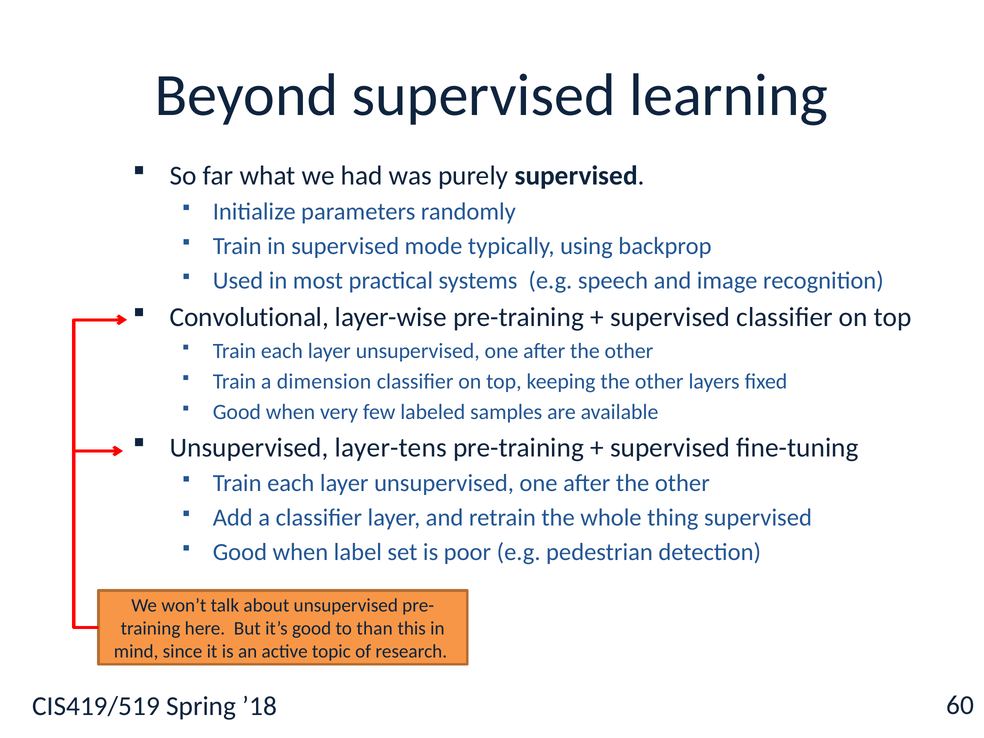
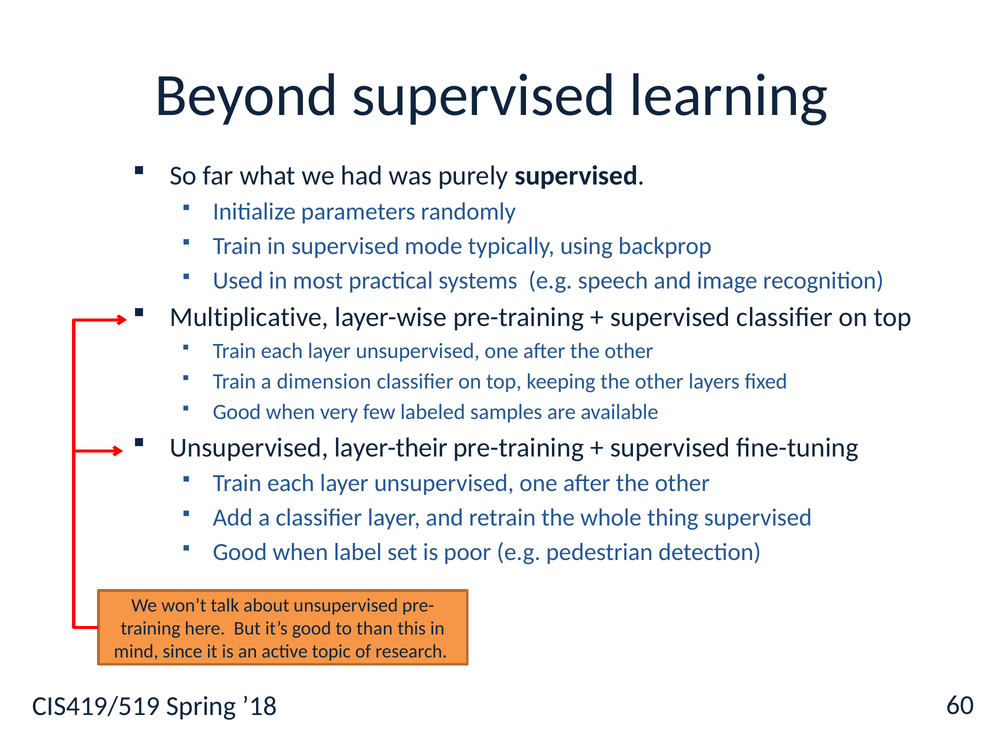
Convolutional: Convolutional -> Multiplicative
layer-tens: layer-tens -> layer-their
